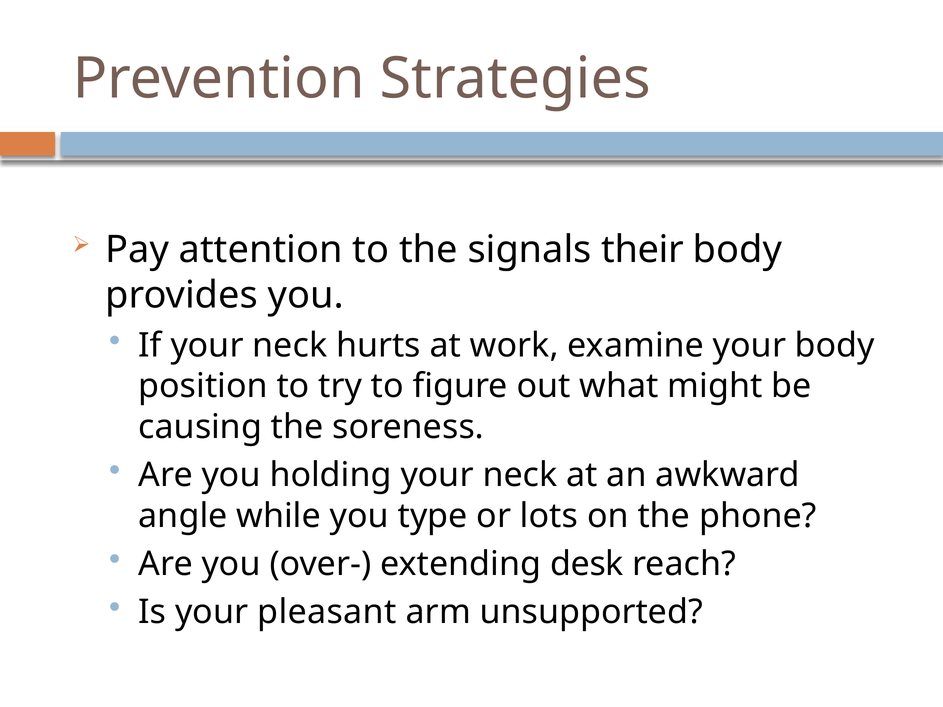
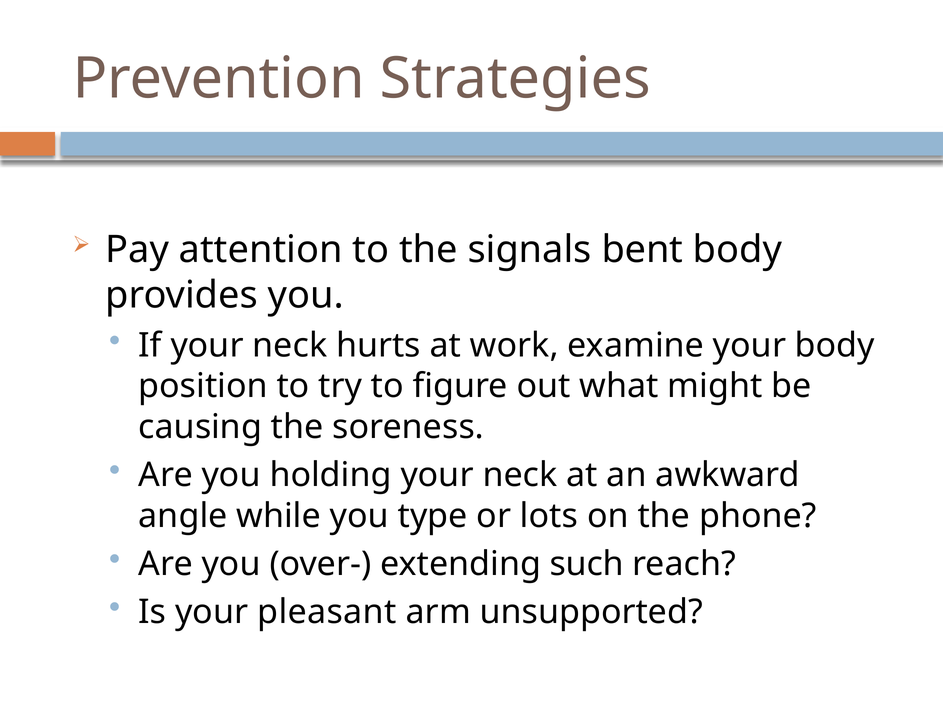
their: their -> bent
desk: desk -> such
